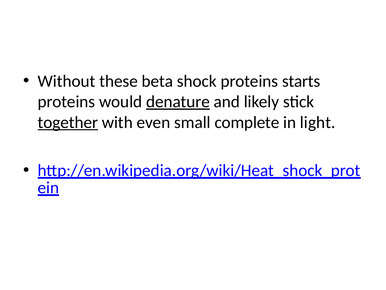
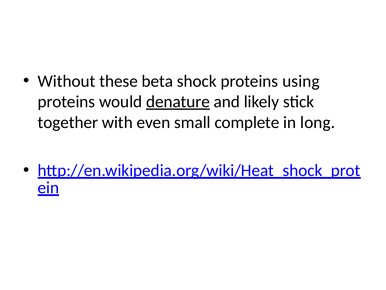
starts: starts -> using
together underline: present -> none
light: light -> long
